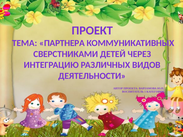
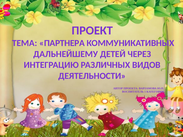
СВЕРСТНИКАМИ: СВЕРСТНИКАМИ -> ДАЛЬНЕЙШЕМУ
